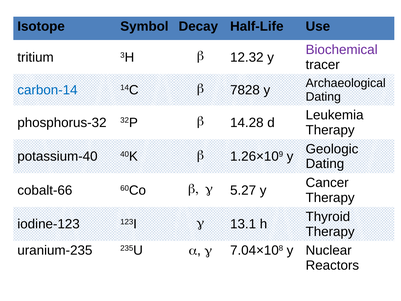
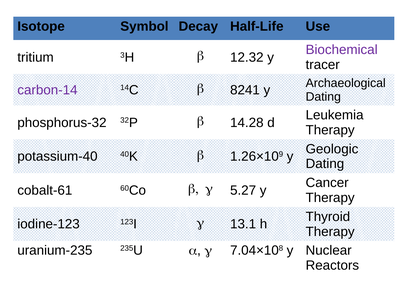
carbon-14 colour: blue -> purple
7828: 7828 -> 8241
cobalt-66: cobalt-66 -> cobalt-61
